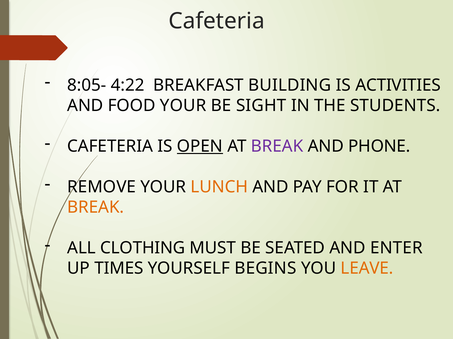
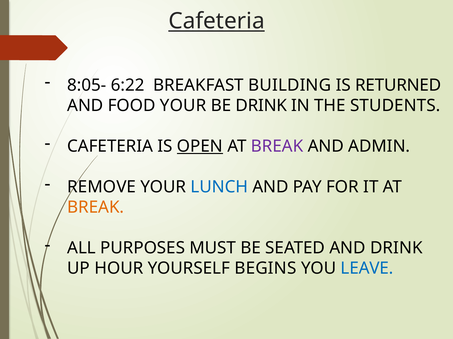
Cafeteria at (217, 21) underline: none -> present
4:22: 4:22 -> 6:22
ACTIVITIES: ACTIVITIES -> RETURNED
BE SIGHT: SIGHT -> DRINK
PHONE: PHONE -> ADMIN
LUNCH colour: orange -> blue
CLOTHING: CLOTHING -> PURPOSES
AND ENTER: ENTER -> DRINK
TIMES: TIMES -> HOUR
LEAVE colour: orange -> blue
